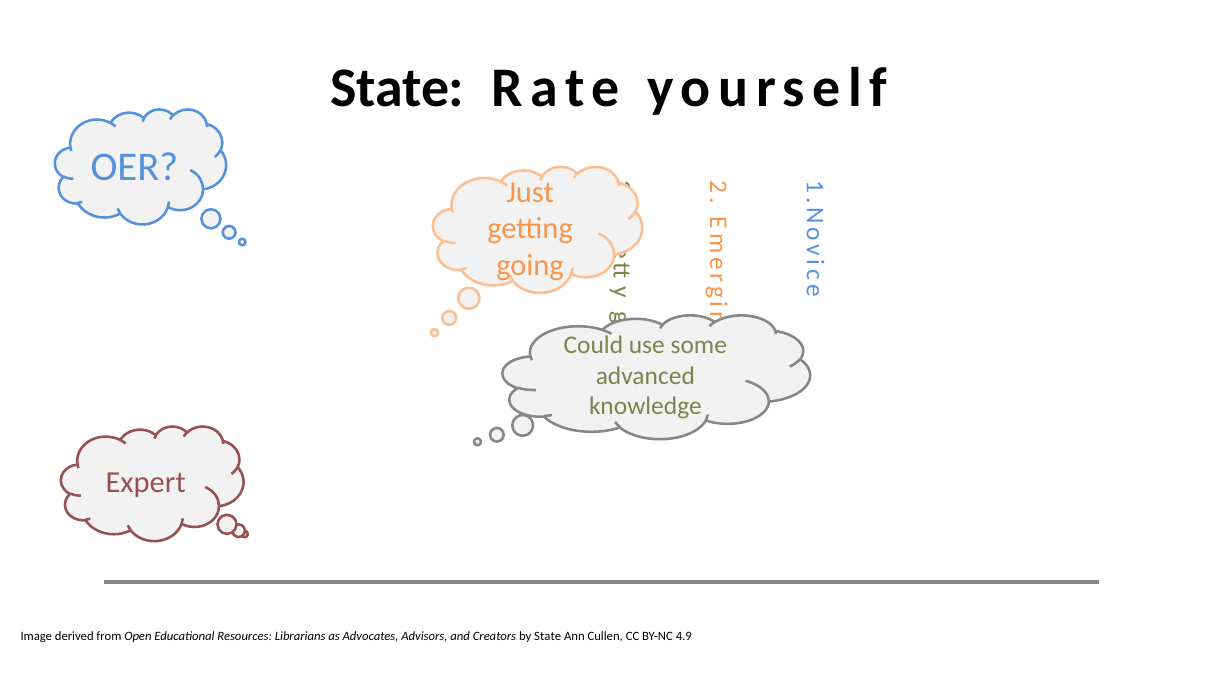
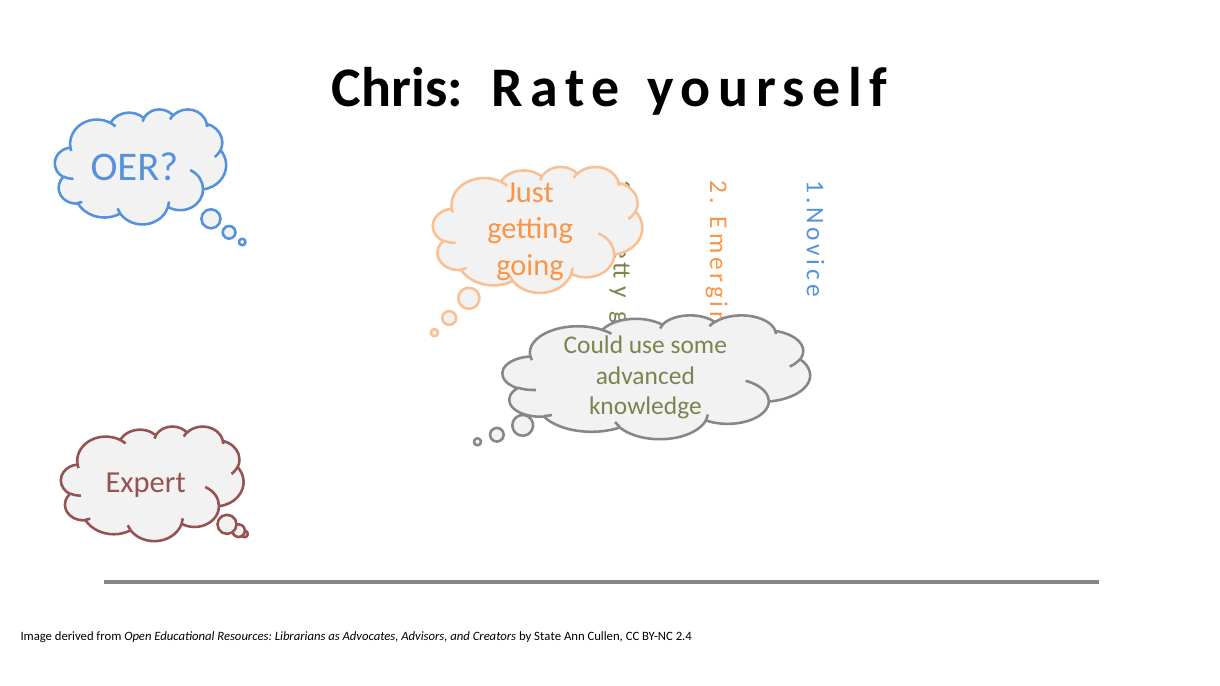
State at (398, 89): State -> Chris
4.9: 4.9 -> 2.4
